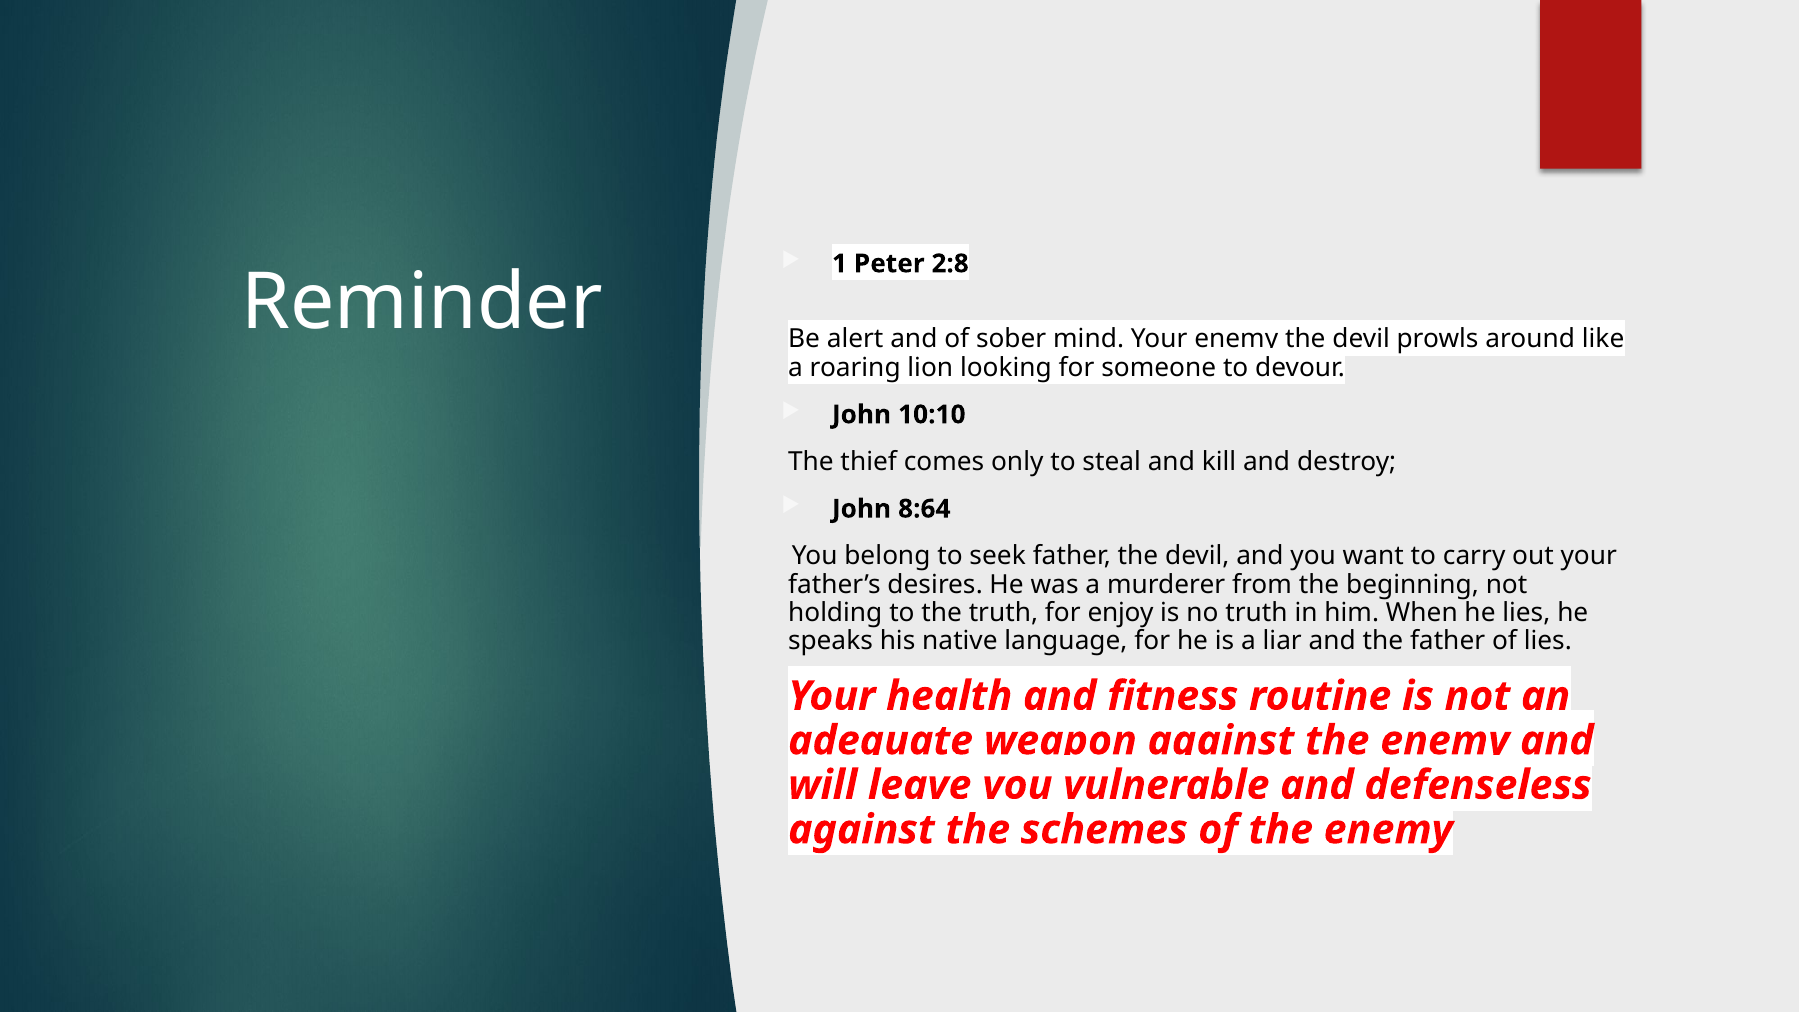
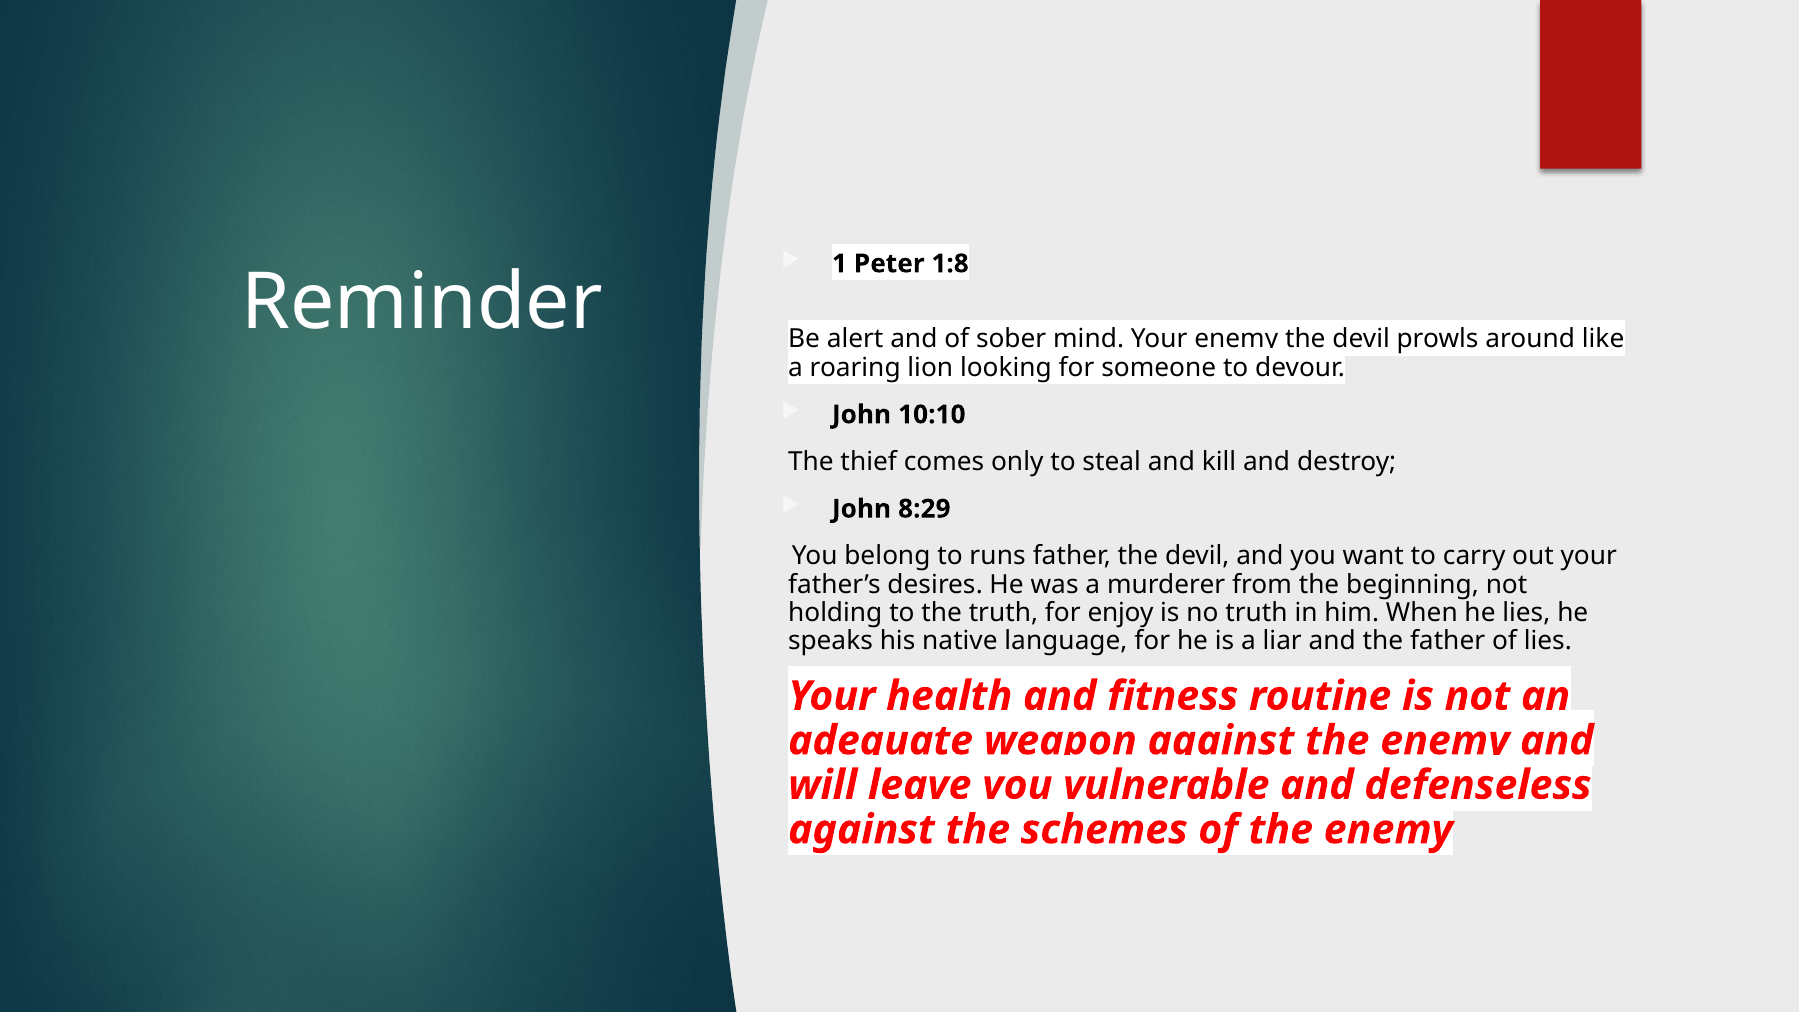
2:8: 2:8 -> 1:8
8:64: 8:64 -> 8:29
seek: seek -> runs
